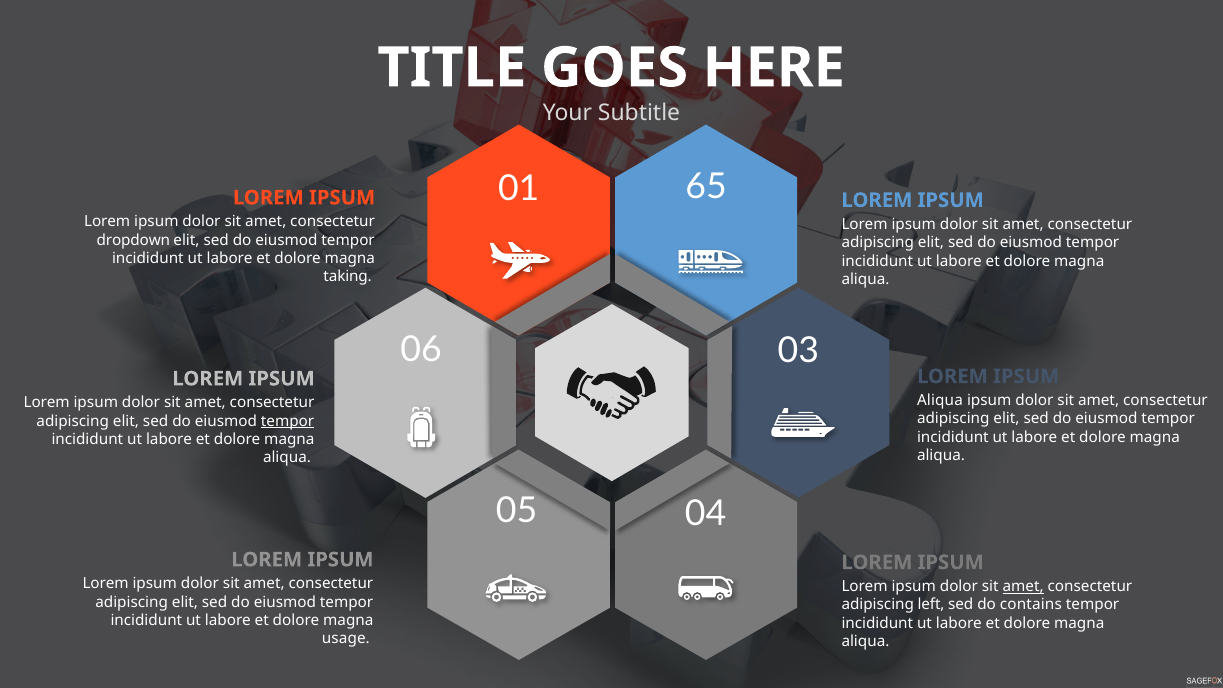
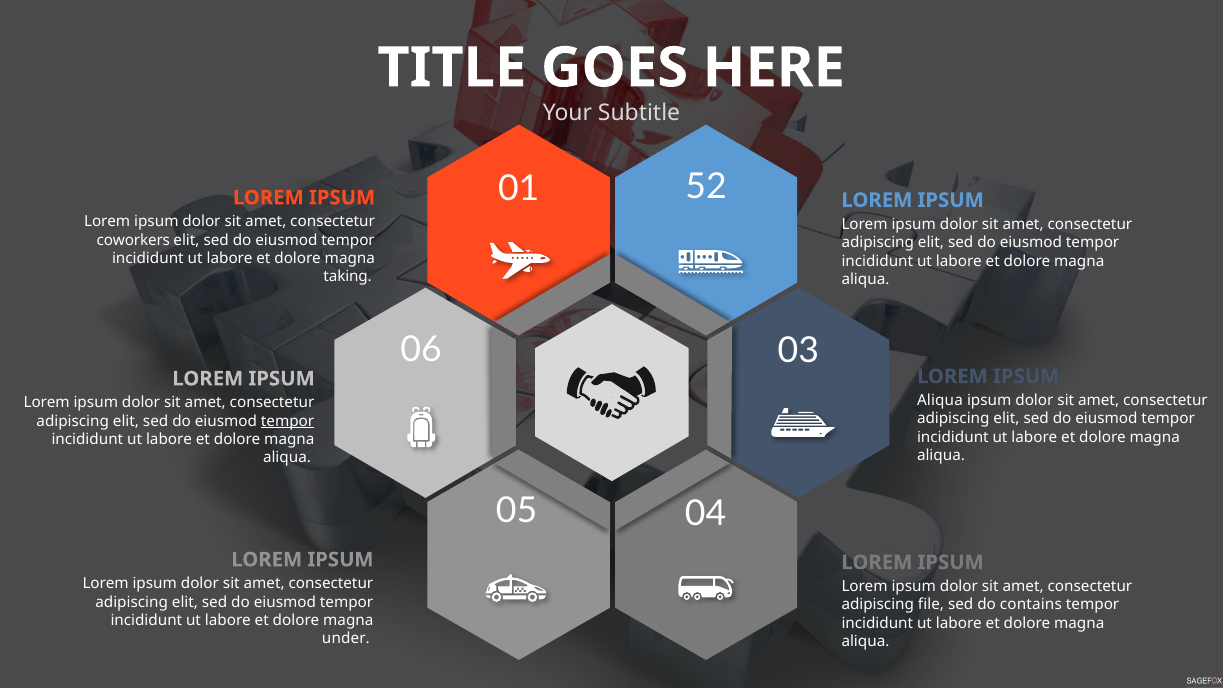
65: 65 -> 52
dropdown: dropdown -> coworkers
amet at (1023, 586) underline: present -> none
left: left -> file
usage: usage -> under
